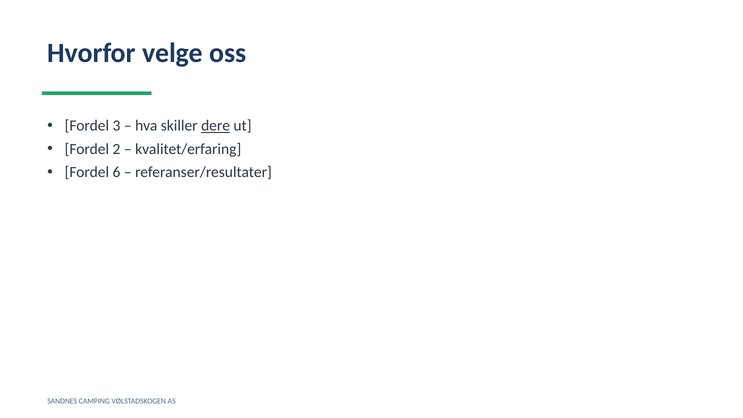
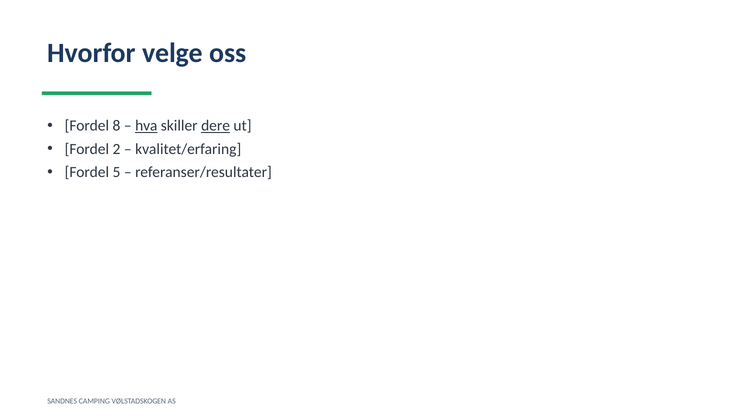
3: 3 -> 8
hva underline: none -> present
6: 6 -> 5
